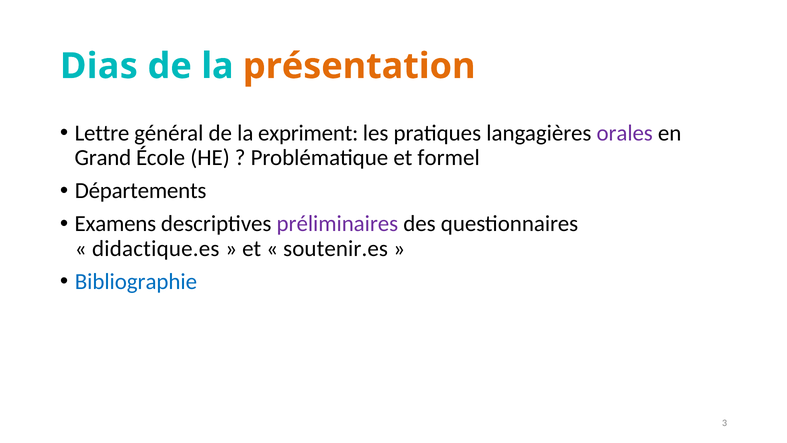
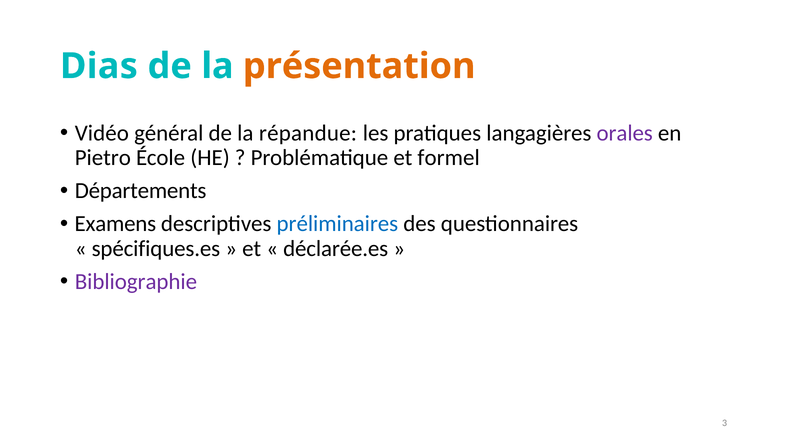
Lettre: Lettre -> Vidéo
expriment: expriment -> répandue
Grand: Grand -> Pietro
préliminaires colour: purple -> blue
didactique.es: didactique.es -> spécifiques.es
soutenir.es: soutenir.es -> déclarée.es
Bibliographie colour: blue -> purple
